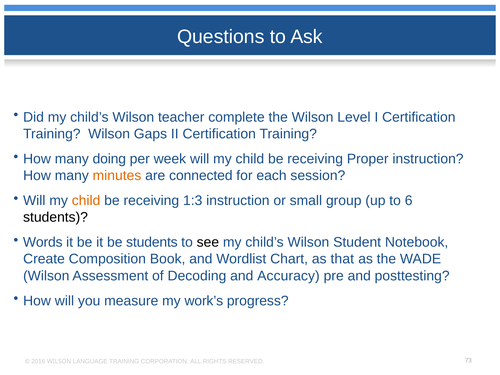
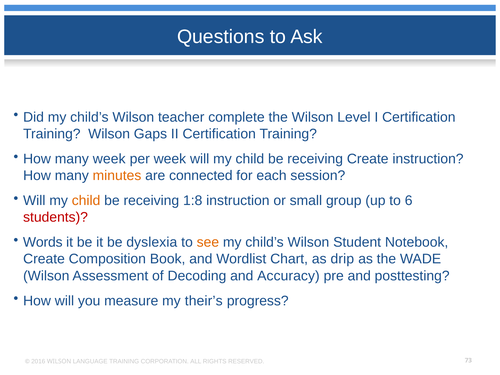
many doing: doing -> week
receiving Proper: Proper -> Create
1:3: 1:3 -> 1:8
students at (56, 217) colour: black -> red
be students: students -> dyslexia
see colour: black -> orange
that: that -> drip
work’s: work’s -> their’s
